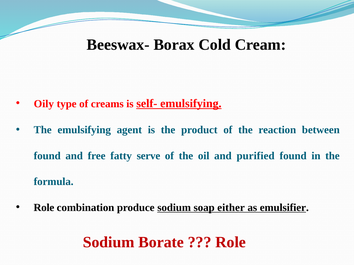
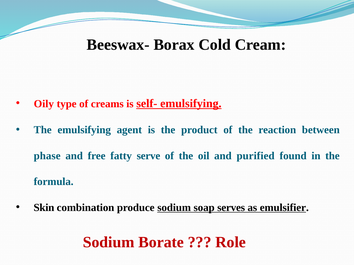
found at (47, 156): found -> phase
Role at (44, 208): Role -> Skin
either: either -> serves
